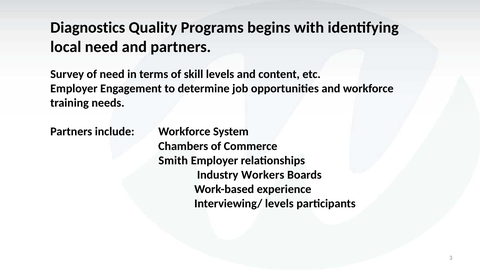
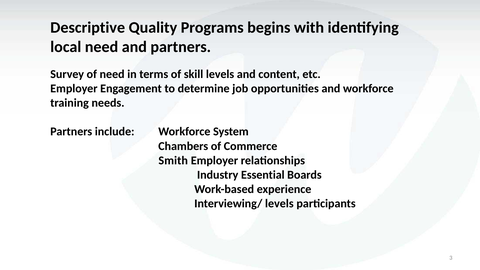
Diagnostics: Diagnostics -> Descriptive
Workers: Workers -> Essential
